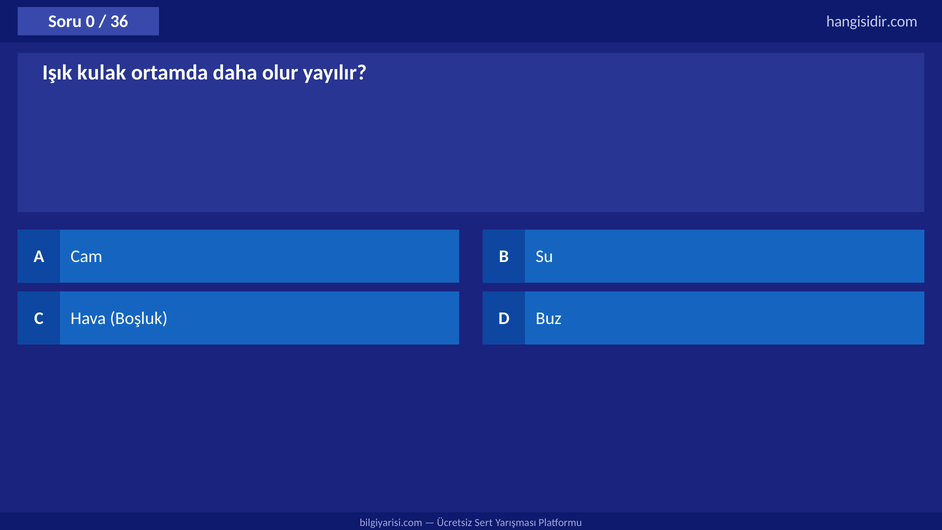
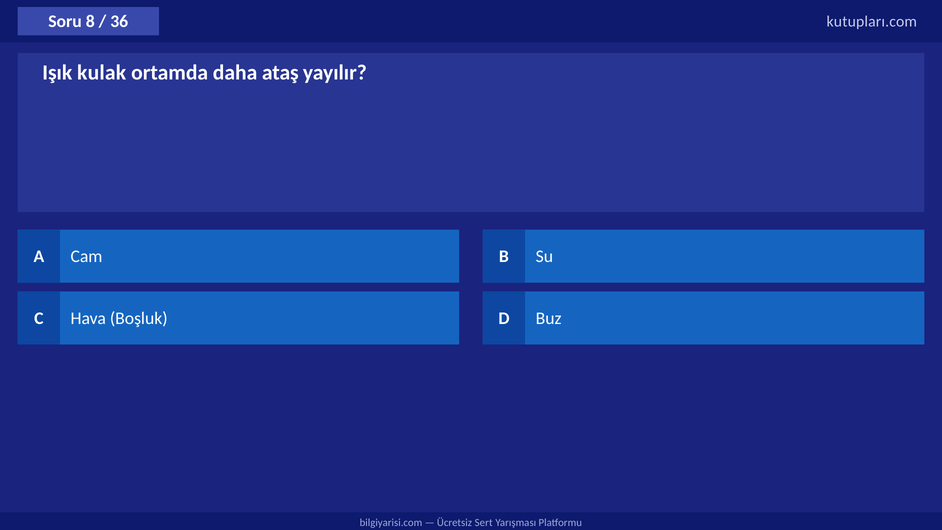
0: 0 -> 8
hangisidir.com: hangisidir.com -> kutupları.com
olur: olur -> ataş
